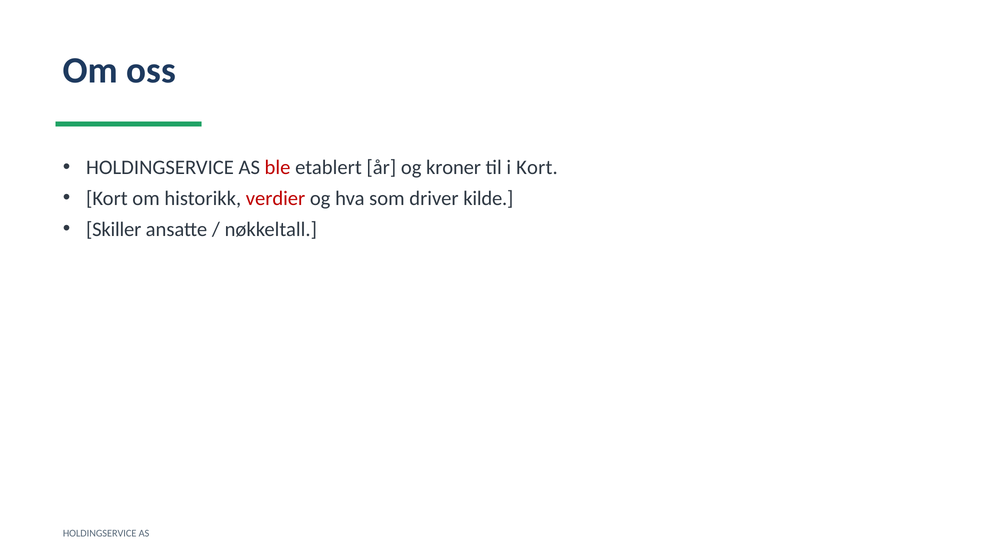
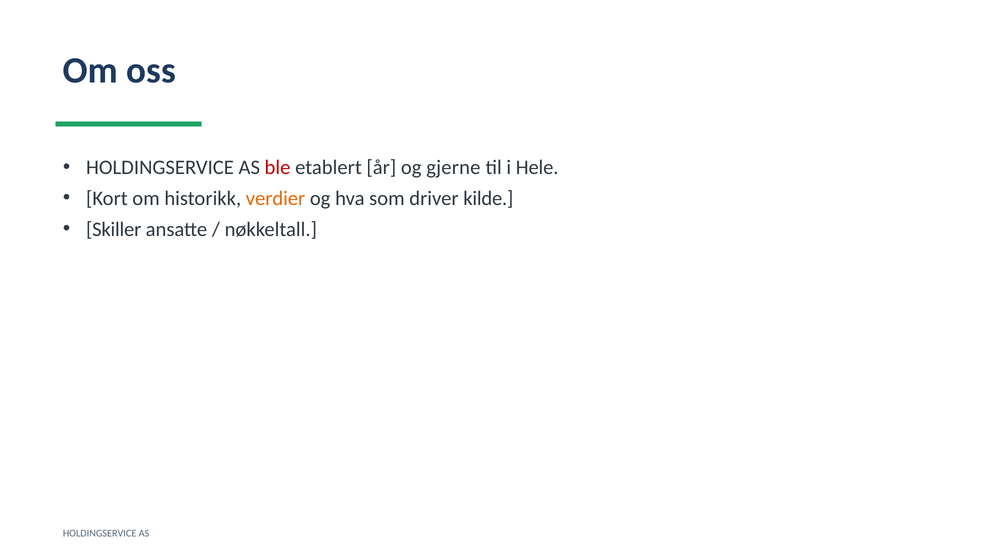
kroner: kroner -> gjerne
i Kort: Kort -> Hele
verdier colour: red -> orange
